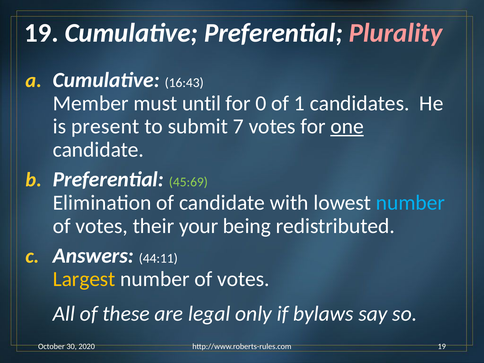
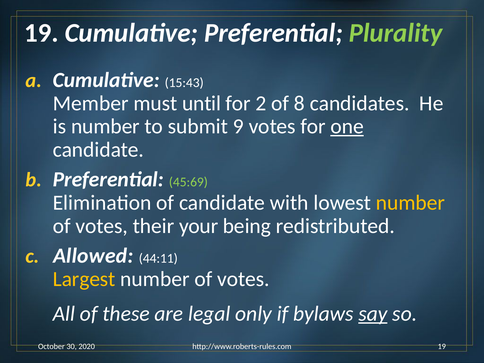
Plurality colour: pink -> light green
16:43: 16:43 -> 15:43
0: 0 -> 2
1: 1 -> 8
is present: present -> number
7: 7 -> 9
number at (410, 203) colour: light blue -> yellow
Answers: Answers -> Allowed
say underline: none -> present
